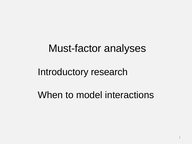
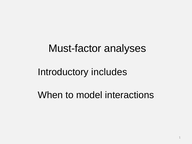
research: research -> includes
